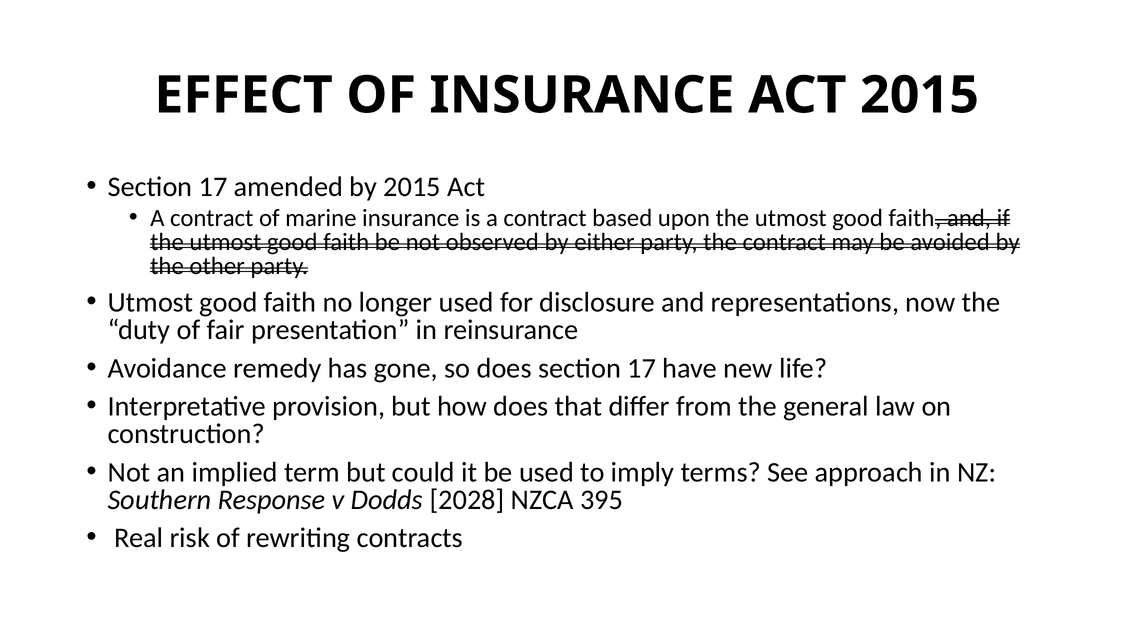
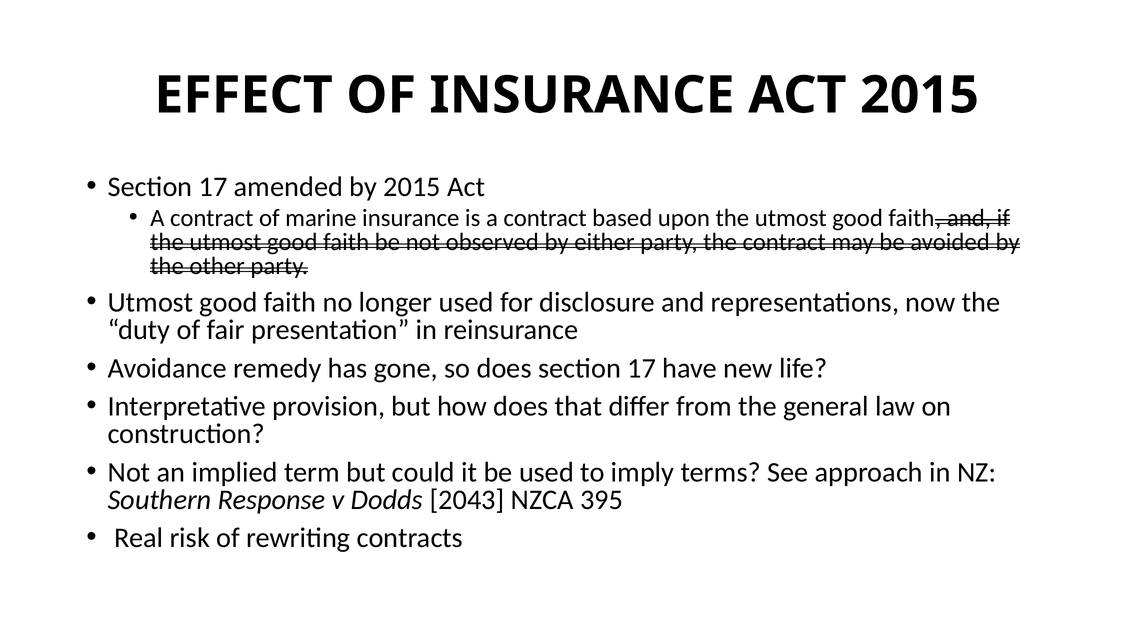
2028: 2028 -> 2043
